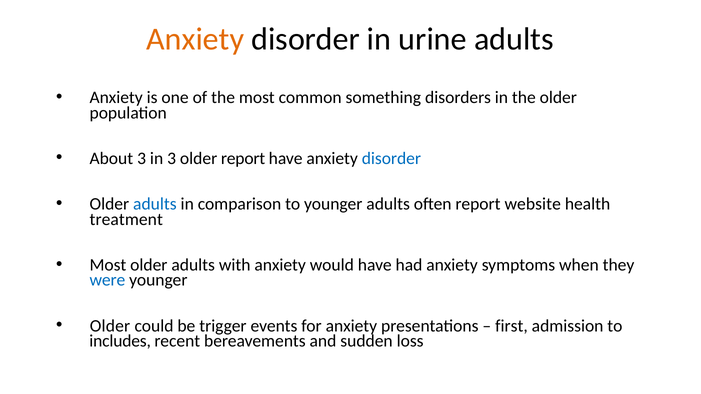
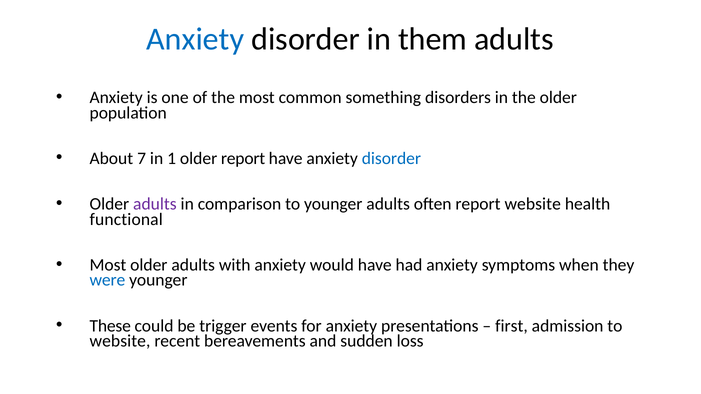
Anxiety at (195, 39) colour: orange -> blue
urine: urine -> them
About 3: 3 -> 7
in 3: 3 -> 1
adults at (155, 204) colour: blue -> purple
treatment: treatment -> functional
Older at (110, 326): Older -> These
includes at (120, 341): includes -> website
